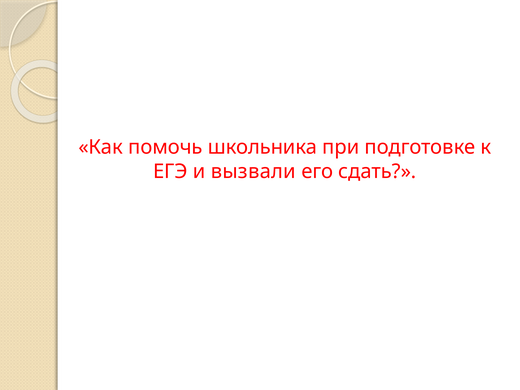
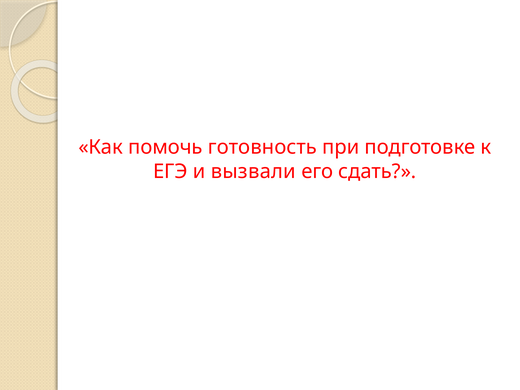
школьника: школьника -> готовность
